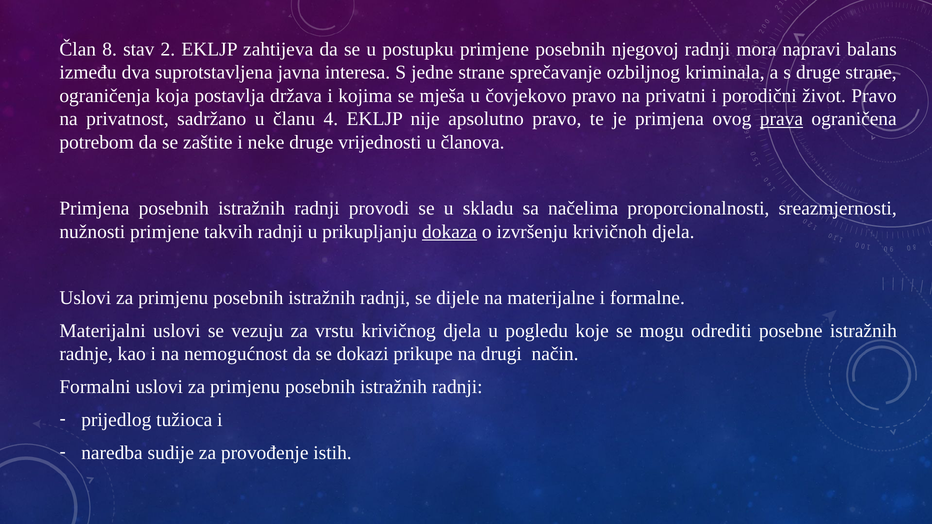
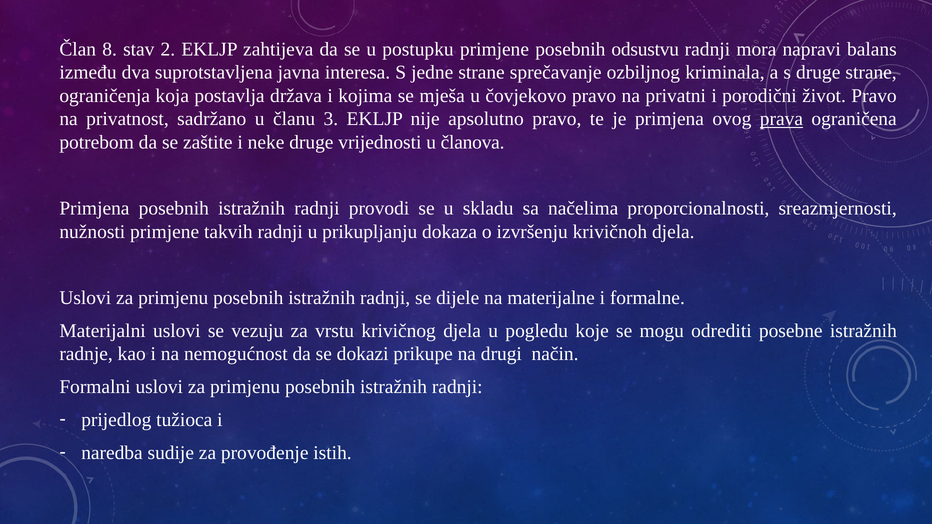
njegovoj: njegovoj -> odsustvu
4: 4 -> 3
dokaza underline: present -> none
